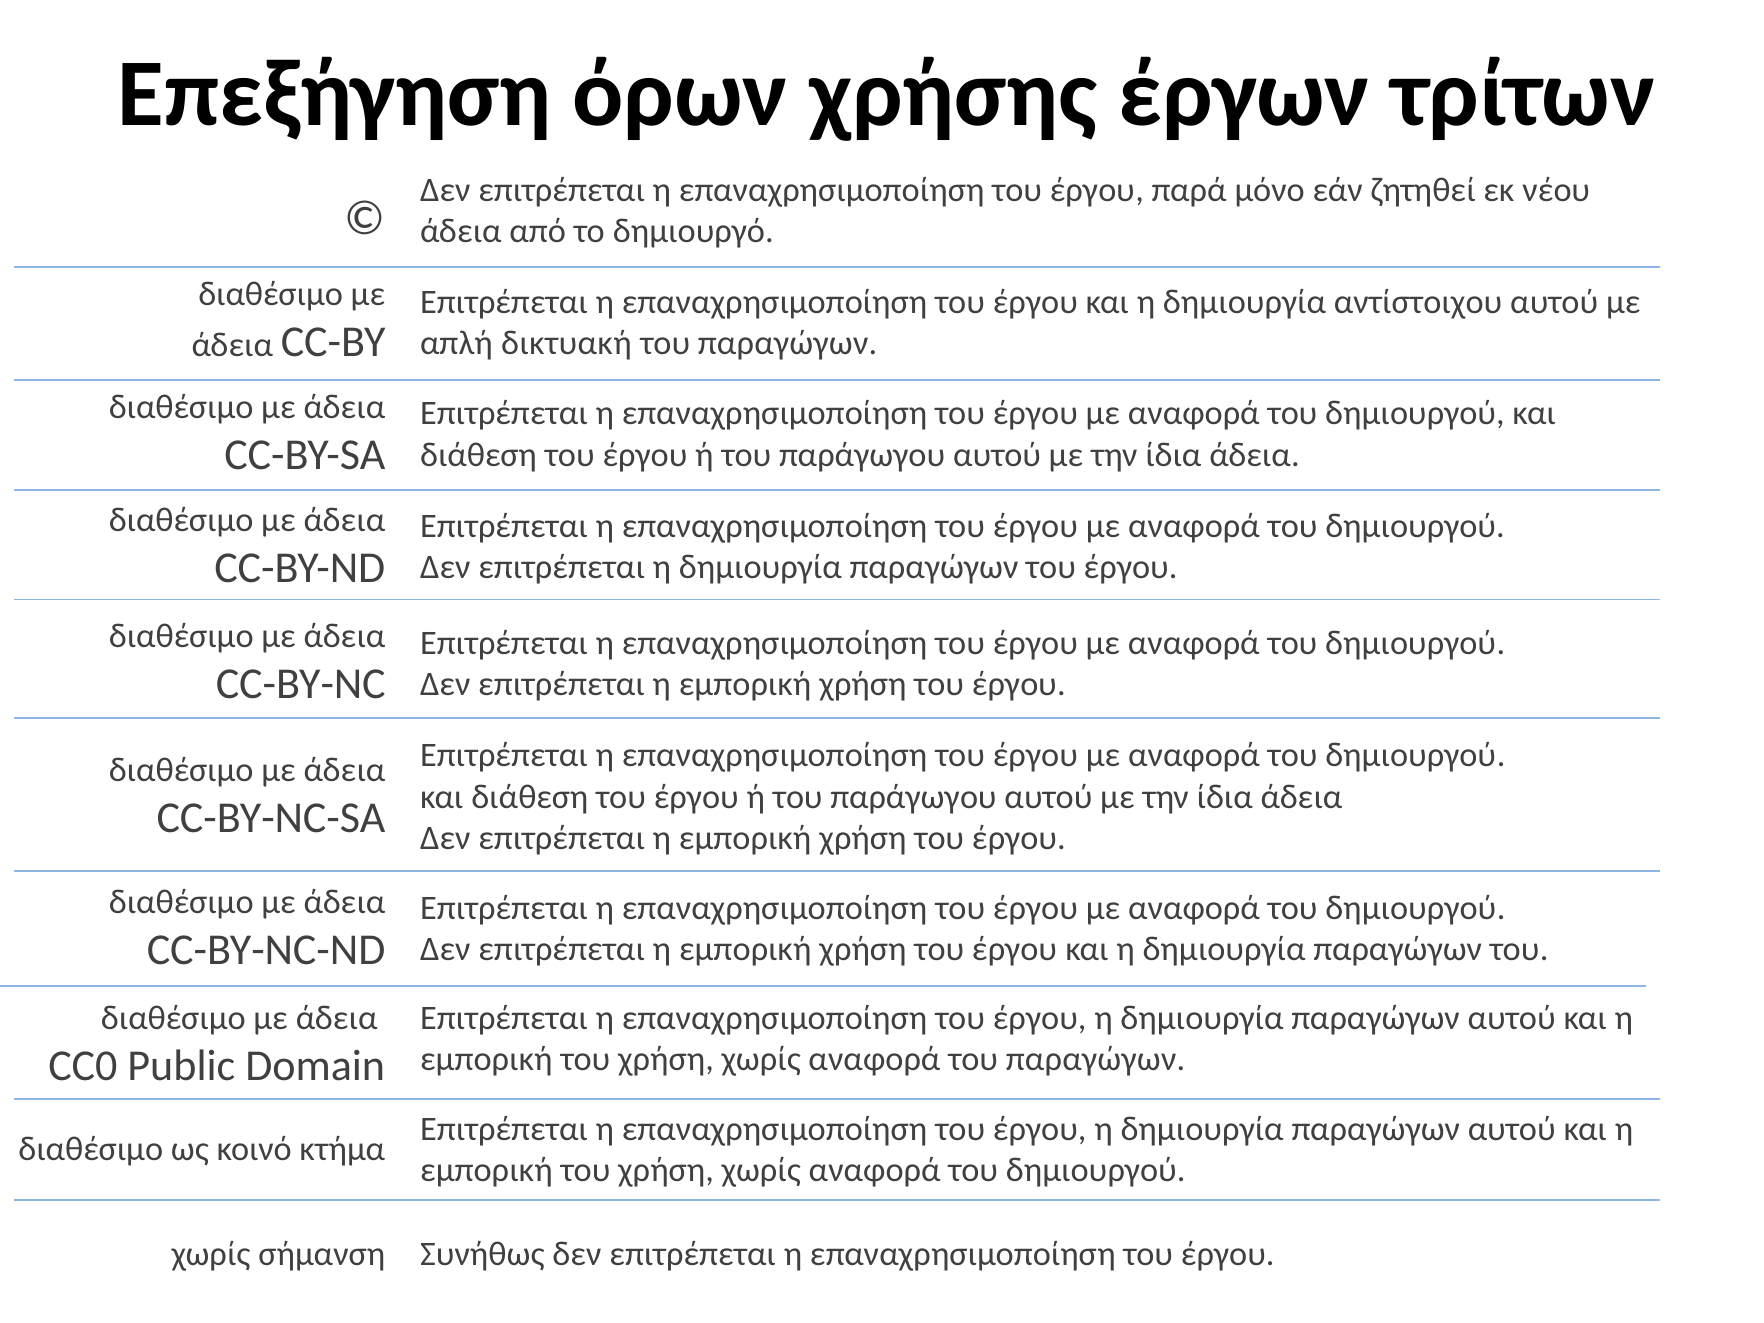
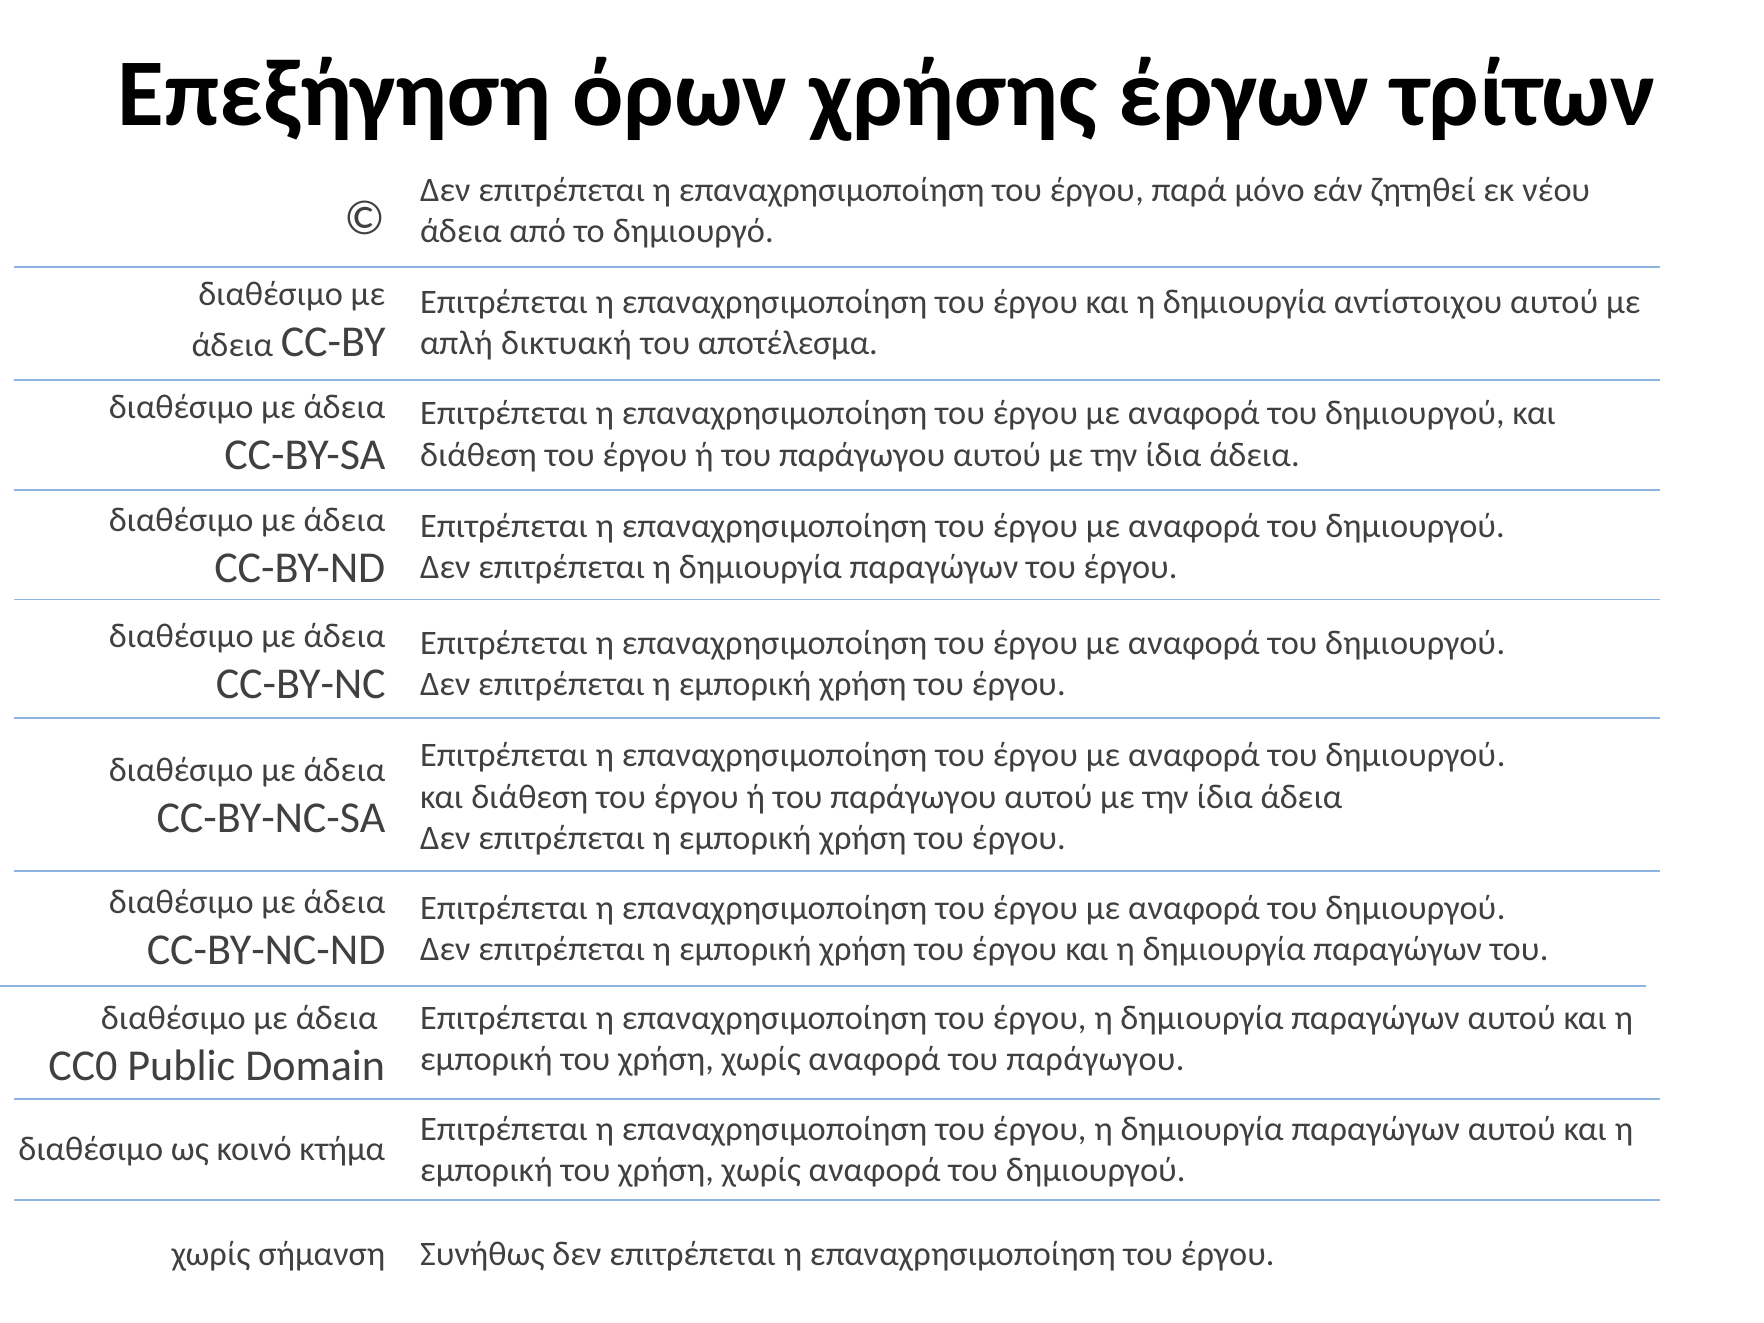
παραγώγων at (788, 344): παραγώγων -> αποτέλεσμα
αναφορά του παραγώγων: παραγώγων -> παράγωγου
